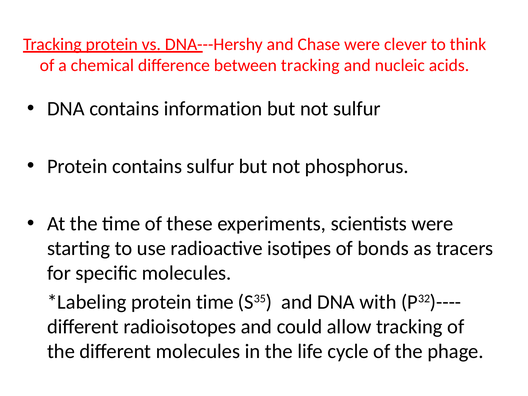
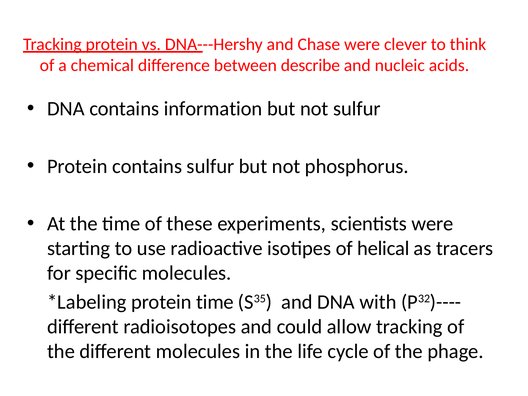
between tracking: tracking -> describe
bonds: bonds -> helical
